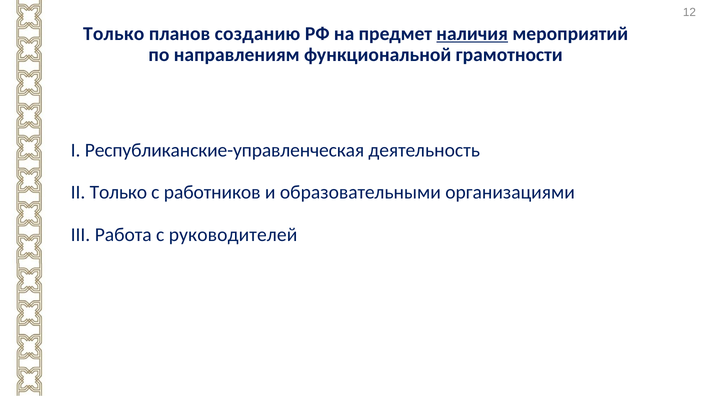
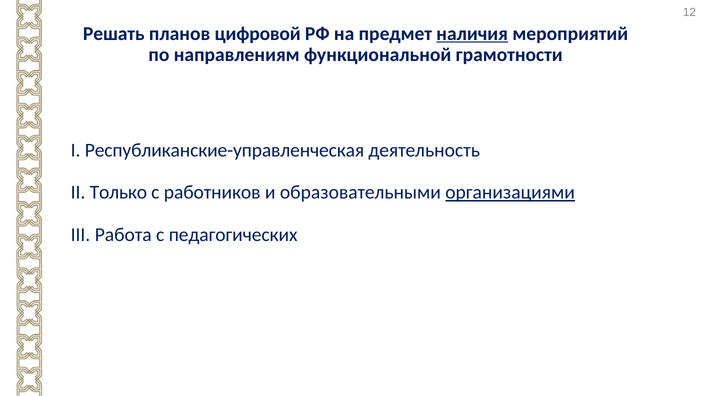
Только at (114, 34): Только -> Решать
созданию: созданию -> цифровой
организациями underline: none -> present
руководителей: руководителей -> педагогических
